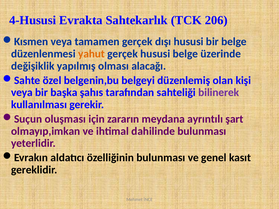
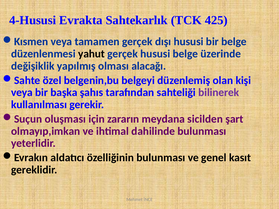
206: 206 -> 425
yahut colour: orange -> black
ayrıntılı: ayrıntılı -> sicilden
